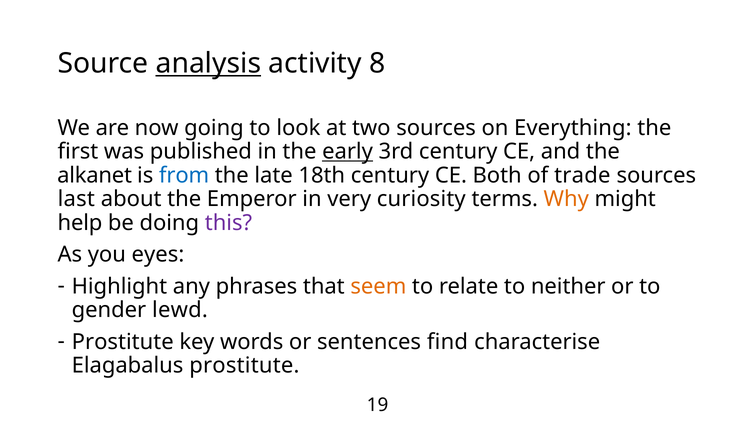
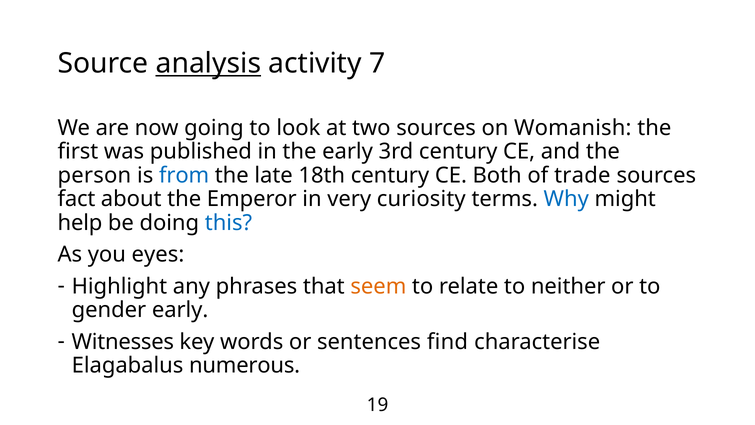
8: 8 -> 7
Everything: Everything -> Womanish
early at (348, 151) underline: present -> none
alkanet: alkanet -> person
last: last -> fact
Why colour: orange -> blue
this colour: purple -> blue
gender lewd: lewd -> early
Prostitute at (123, 342): Prostitute -> Witnesses
Elagabalus prostitute: prostitute -> numerous
